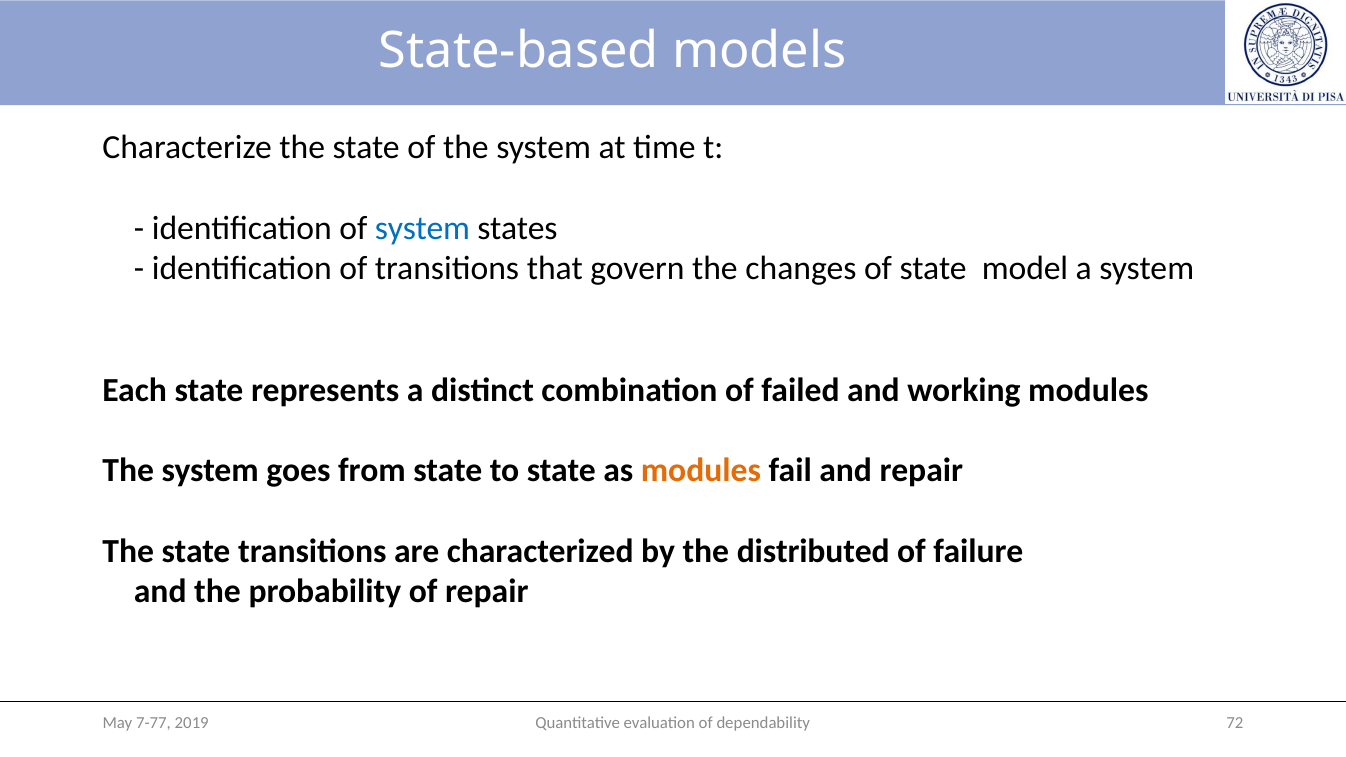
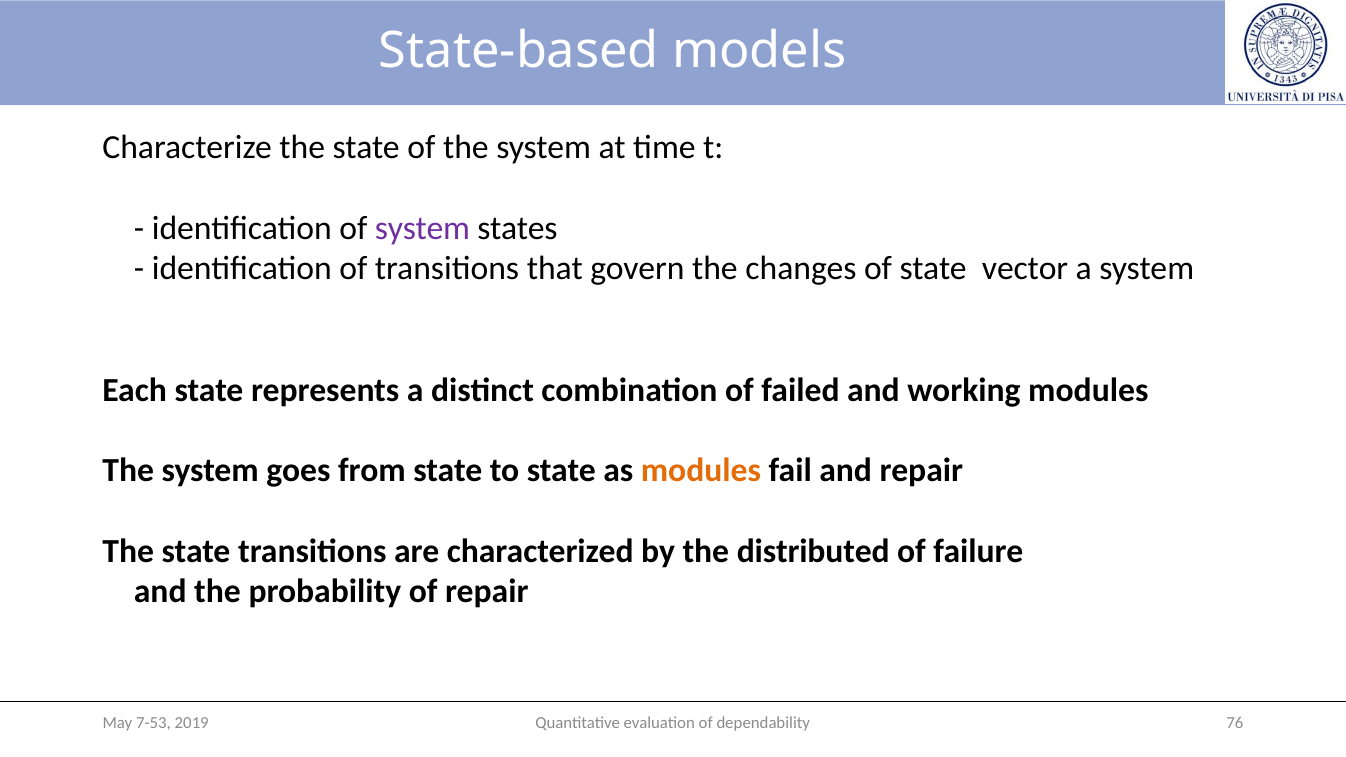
system at (422, 229) colour: blue -> purple
model: model -> vector
72: 72 -> 76
7-77: 7-77 -> 7-53
